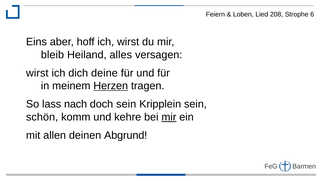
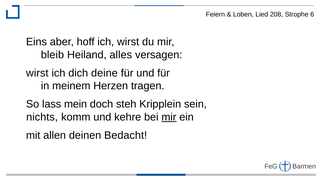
Herzen underline: present -> none
nach: nach -> mein
doch sein: sein -> steh
schön: schön -> nichts
Abgrund: Abgrund -> Bedacht
